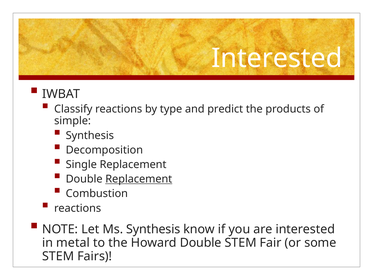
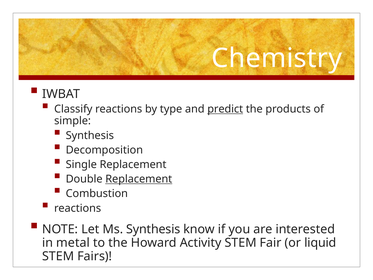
Interested at (277, 58): Interested -> Chemistry
predict underline: none -> present
Howard Double: Double -> Activity
some: some -> liquid
